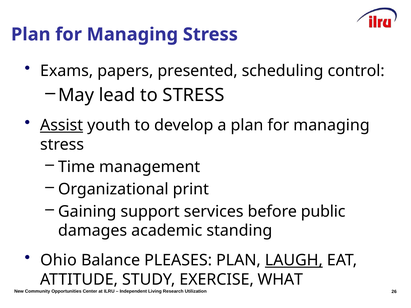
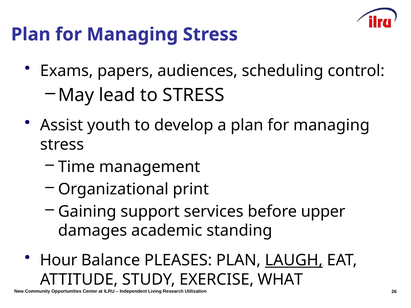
presented: presented -> audiences
Assist underline: present -> none
public: public -> upper
Ohio: Ohio -> Hour
